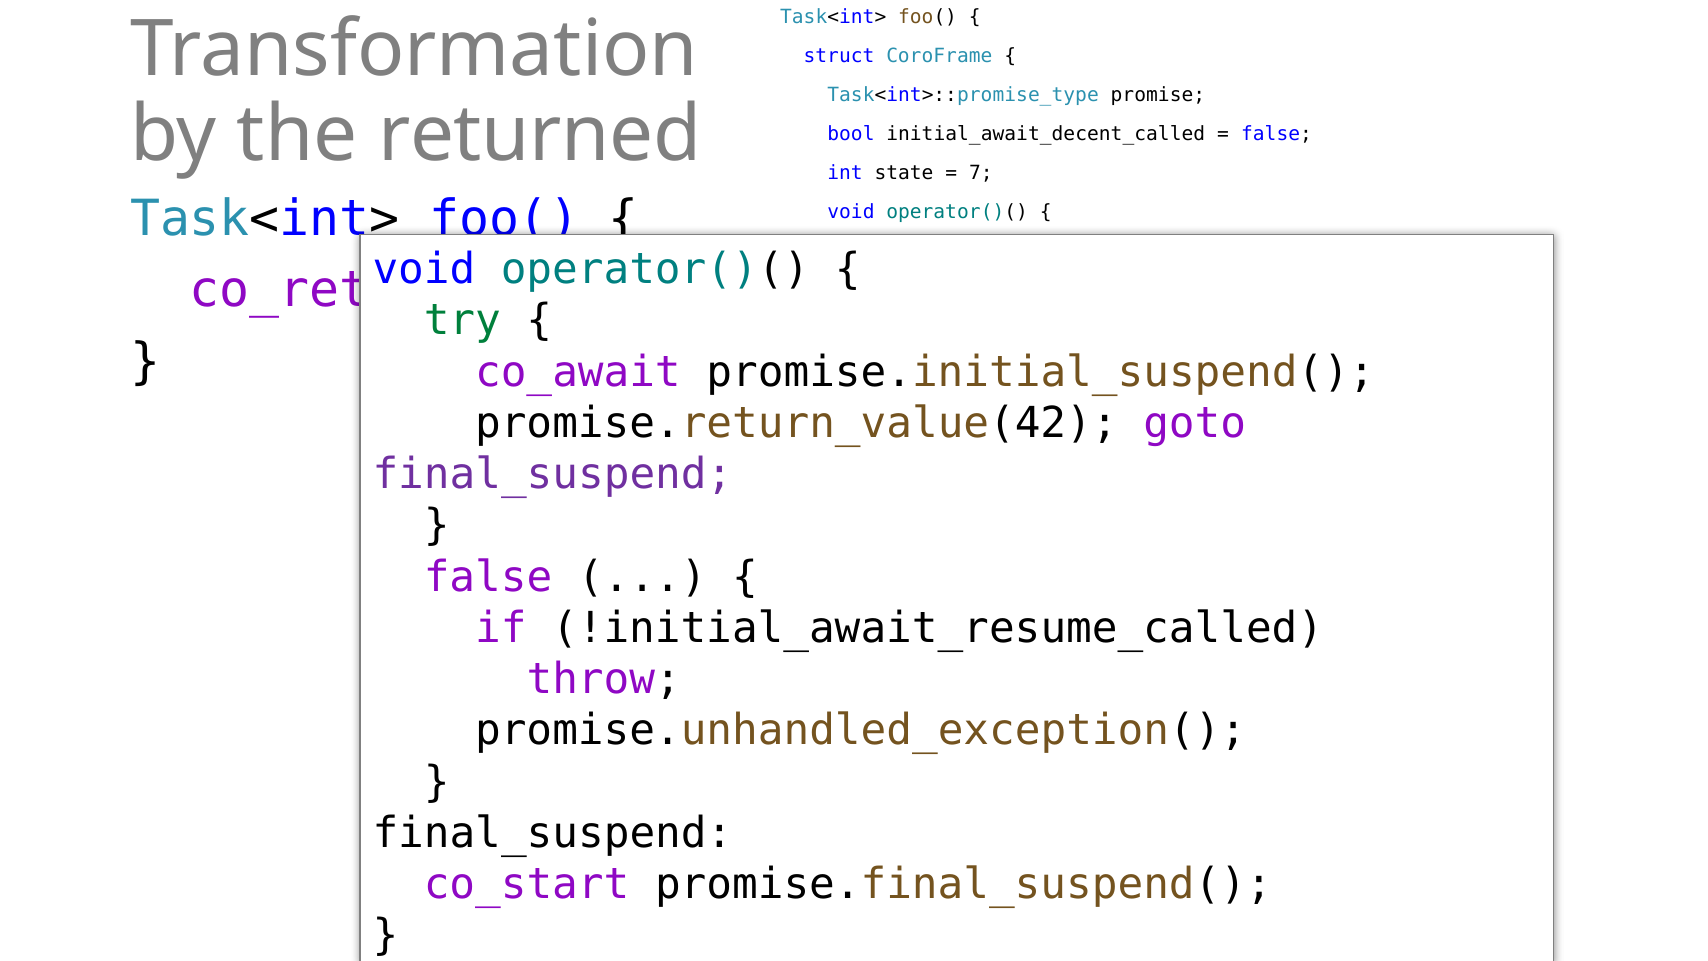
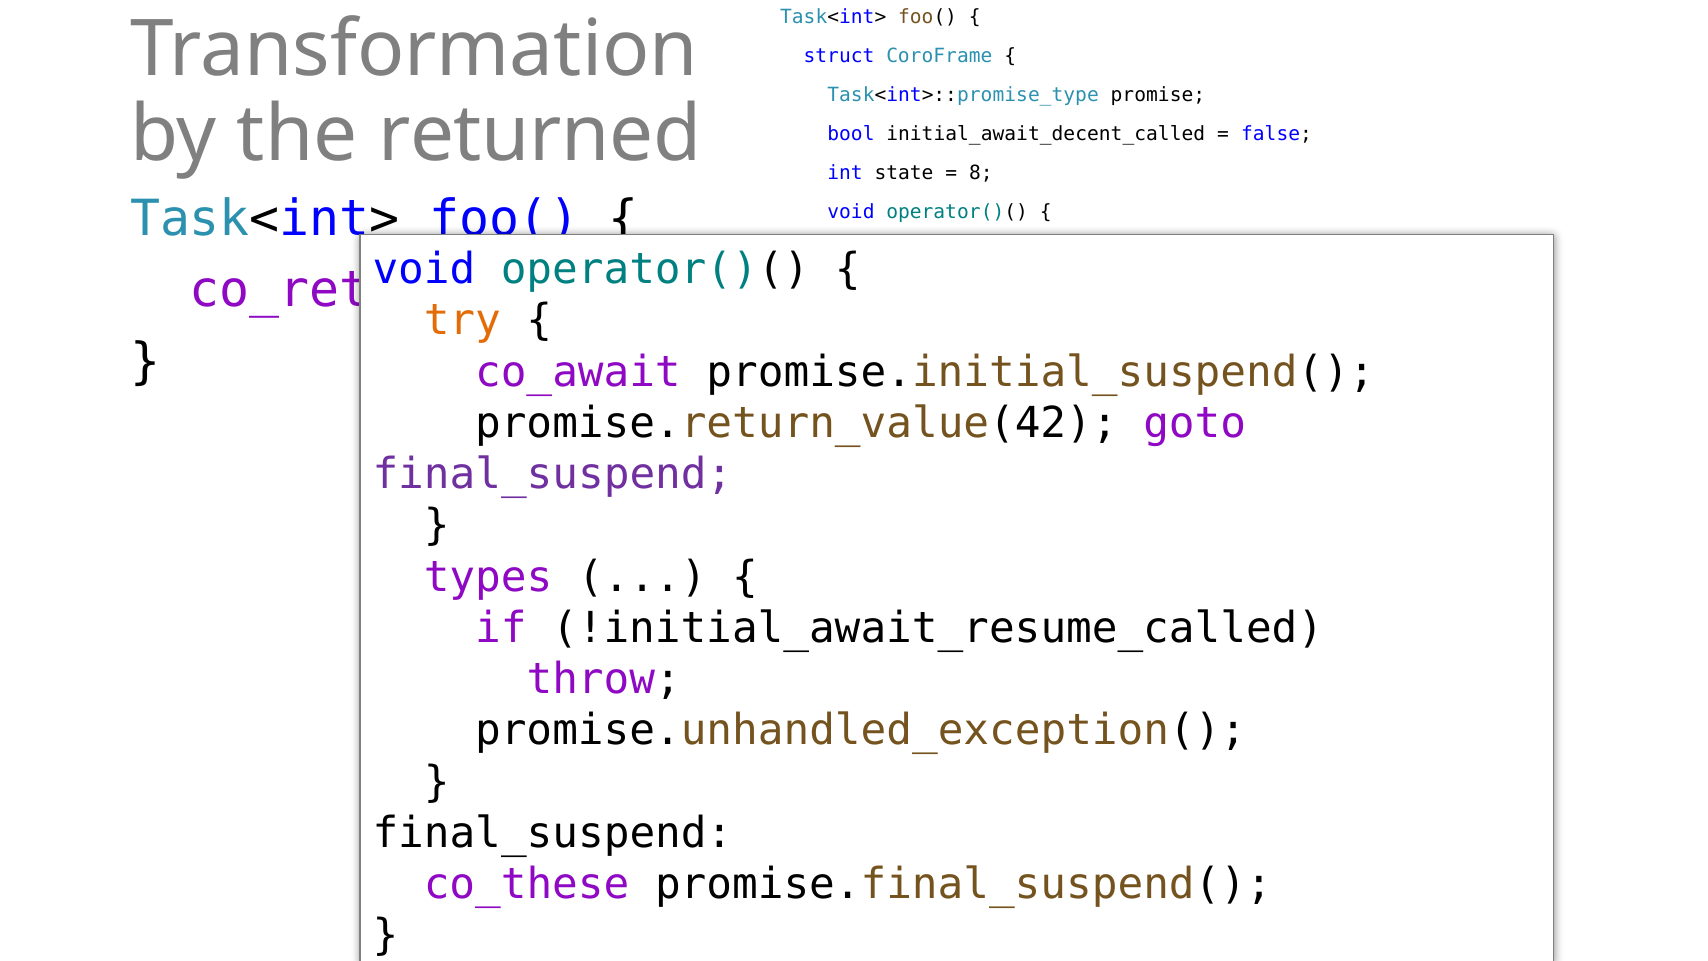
7: 7 -> 8
try at (462, 321) colour: green -> orange
false at (488, 577): false -> types
co_start: co_start -> co_these
